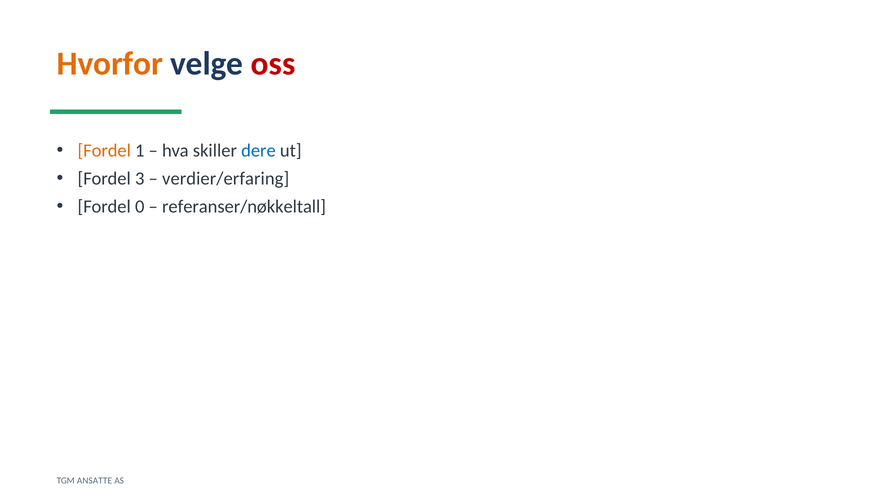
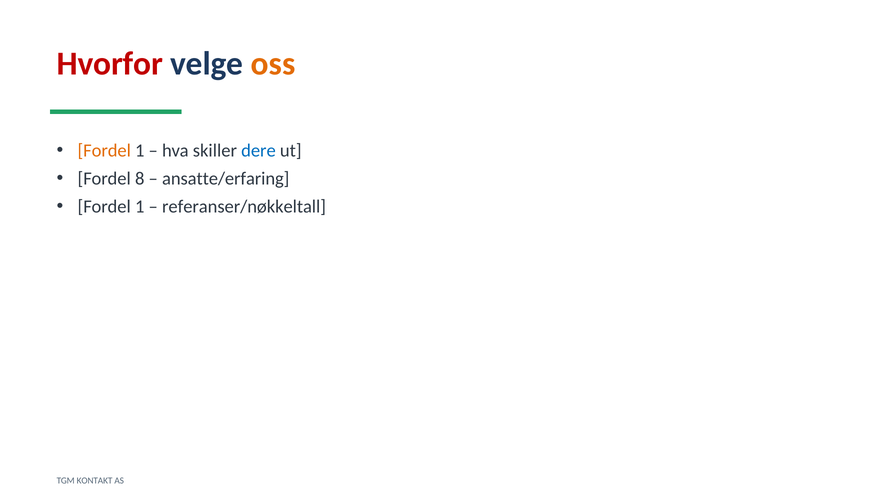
Hvorfor colour: orange -> red
oss colour: red -> orange
3: 3 -> 8
verdier/erfaring: verdier/erfaring -> ansatte/erfaring
0 at (140, 207): 0 -> 1
ANSATTE: ANSATTE -> KONTAKT
